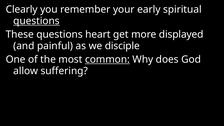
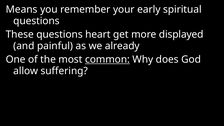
Clearly: Clearly -> Means
questions at (36, 21) underline: present -> none
disciple: disciple -> already
